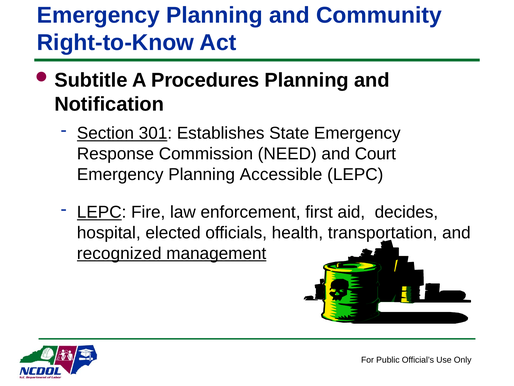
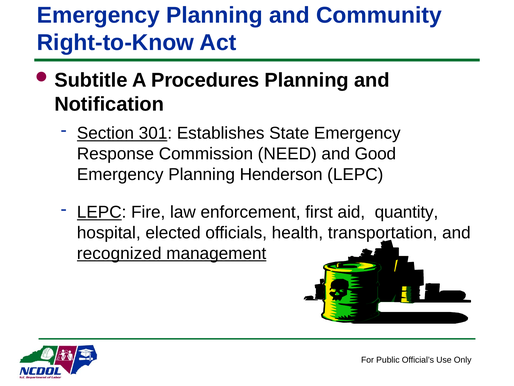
Court: Court -> Good
Accessible: Accessible -> Henderson
decides: decides -> quantity
